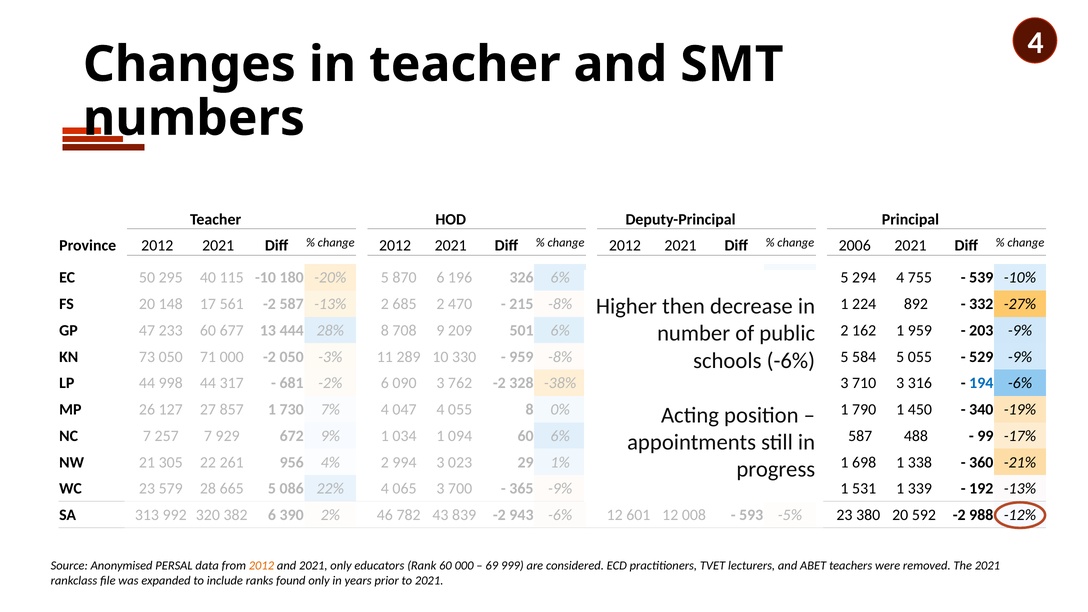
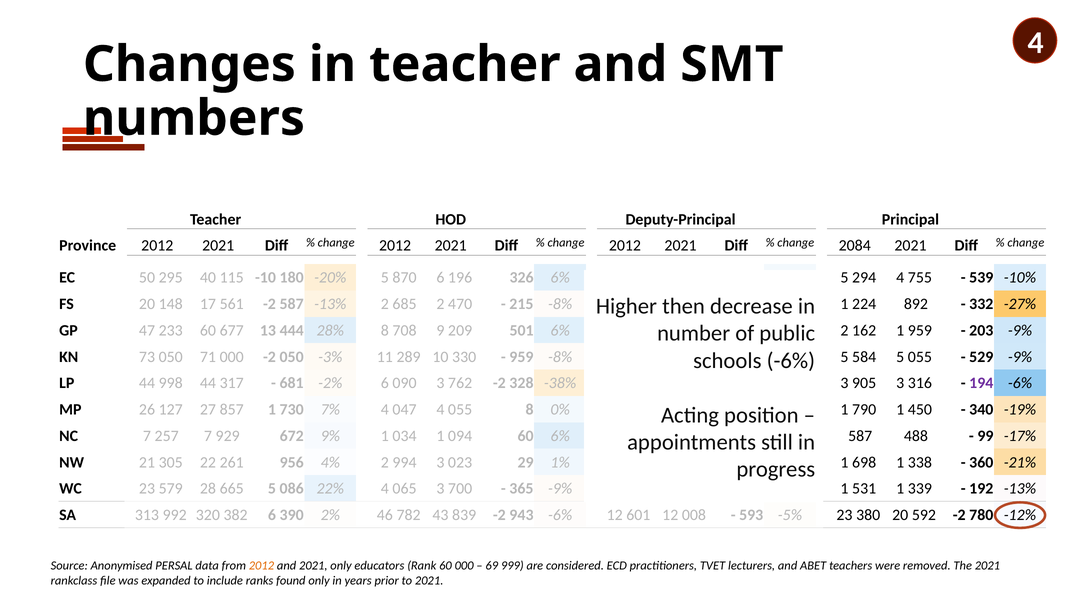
2006: 2006 -> 2084
710: 710 -> 905
194 colour: blue -> purple
988: 988 -> 780
